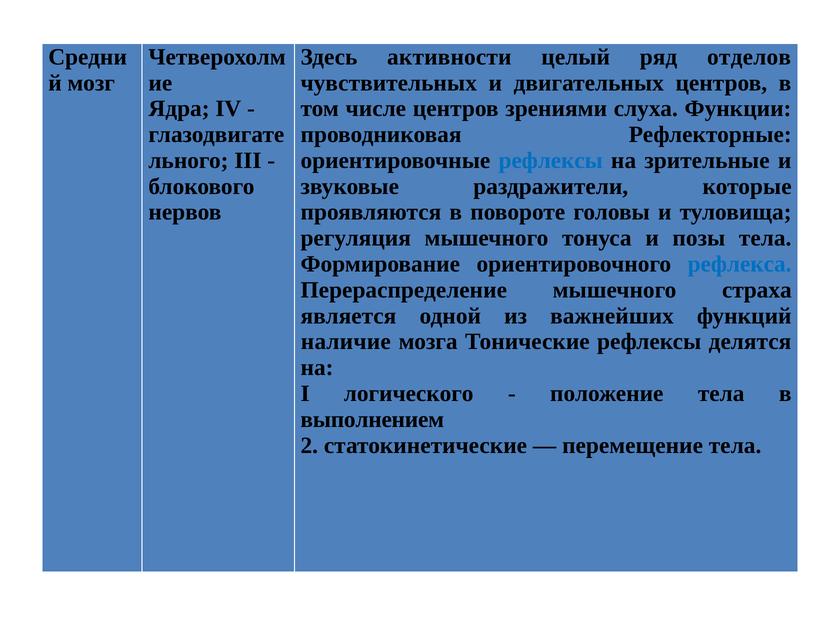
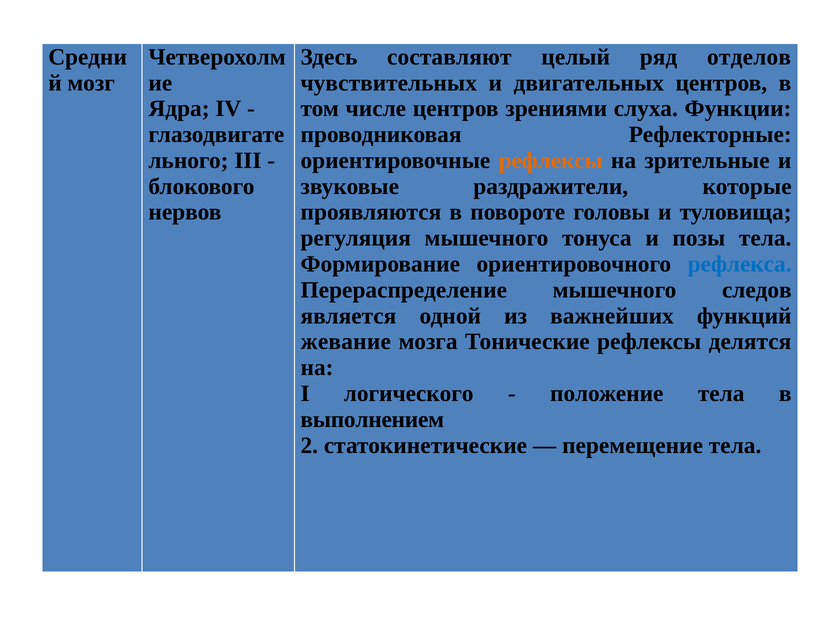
активности: активности -> составляют
рефлексы at (551, 160) colour: blue -> orange
страха: страха -> следов
наличие: наличие -> жевание
